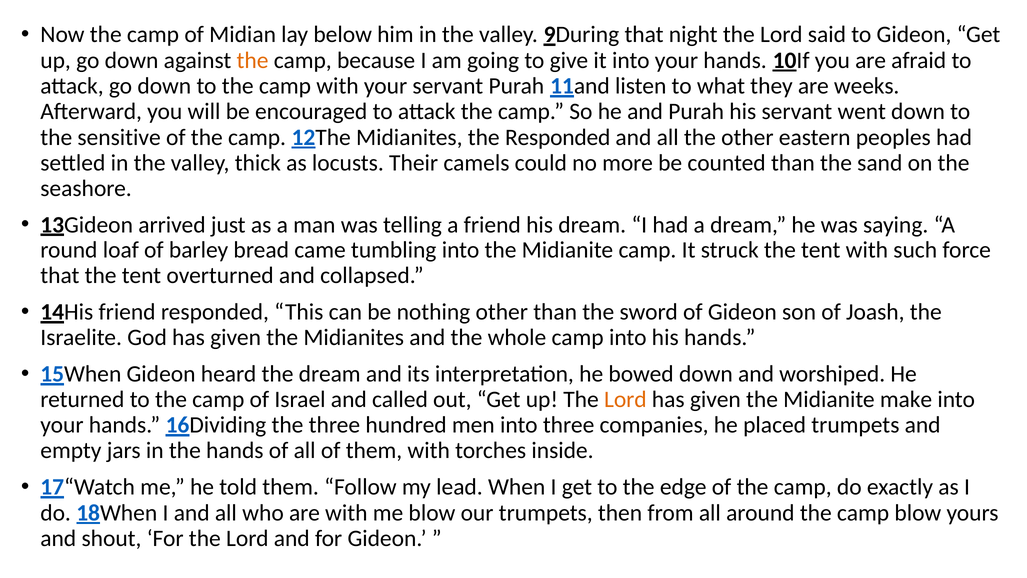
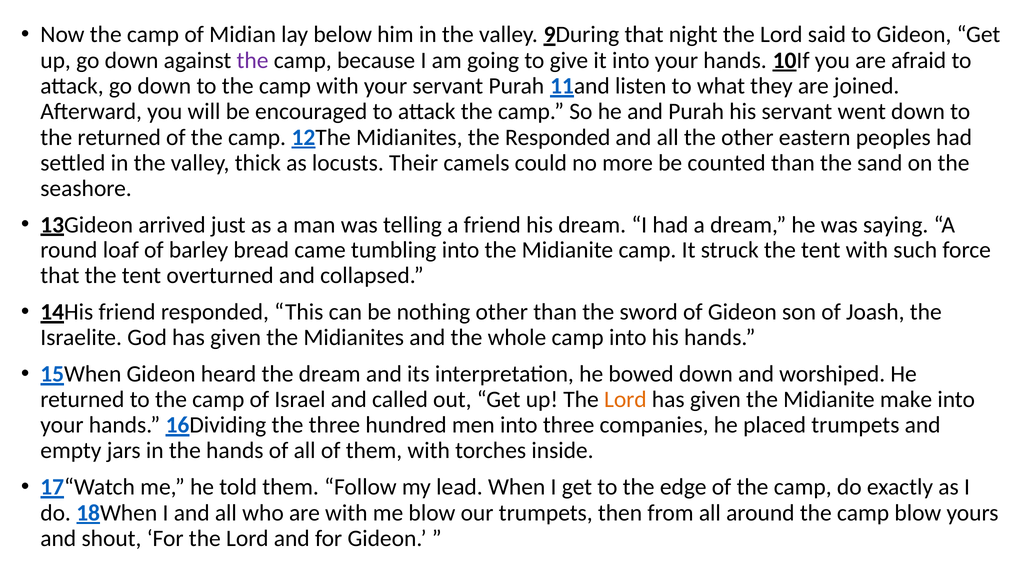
the at (253, 60) colour: orange -> purple
weeks: weeks -> joined
the sensitive: sensitive -> returned
